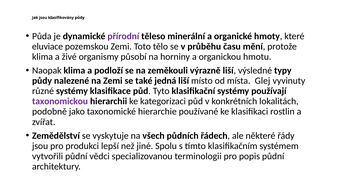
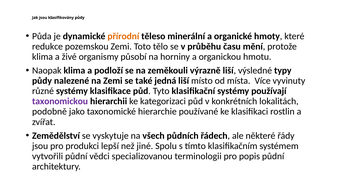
přírodní colour: purple -> orange
eluviace: eluviace -> redukce
Glej: Glej -> Více
